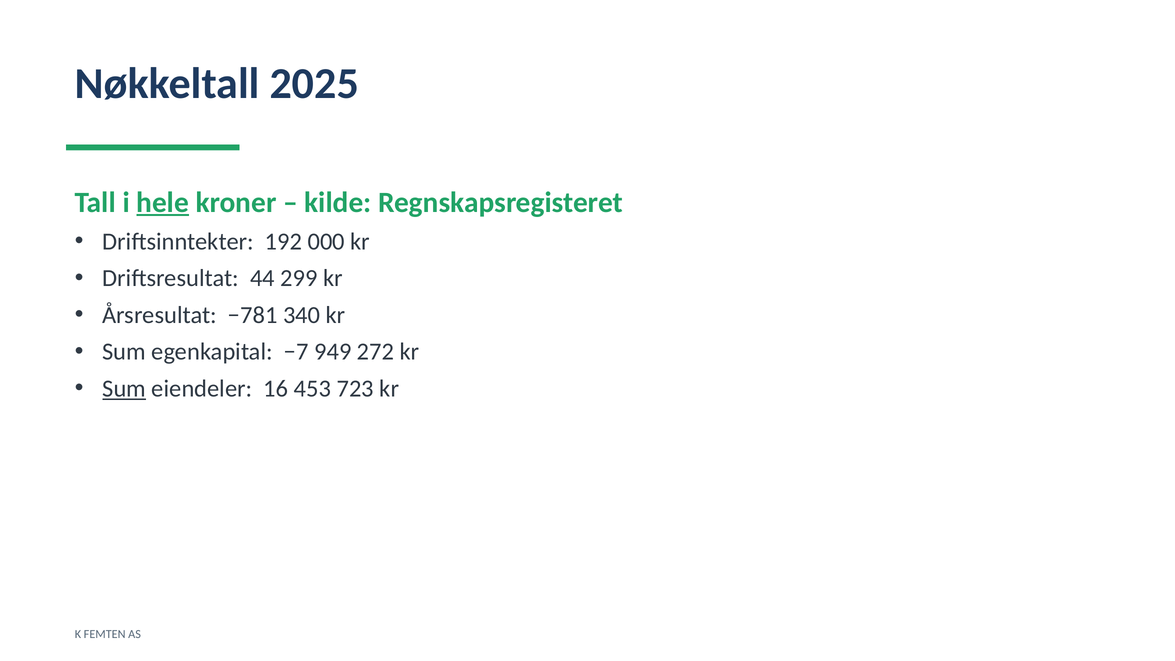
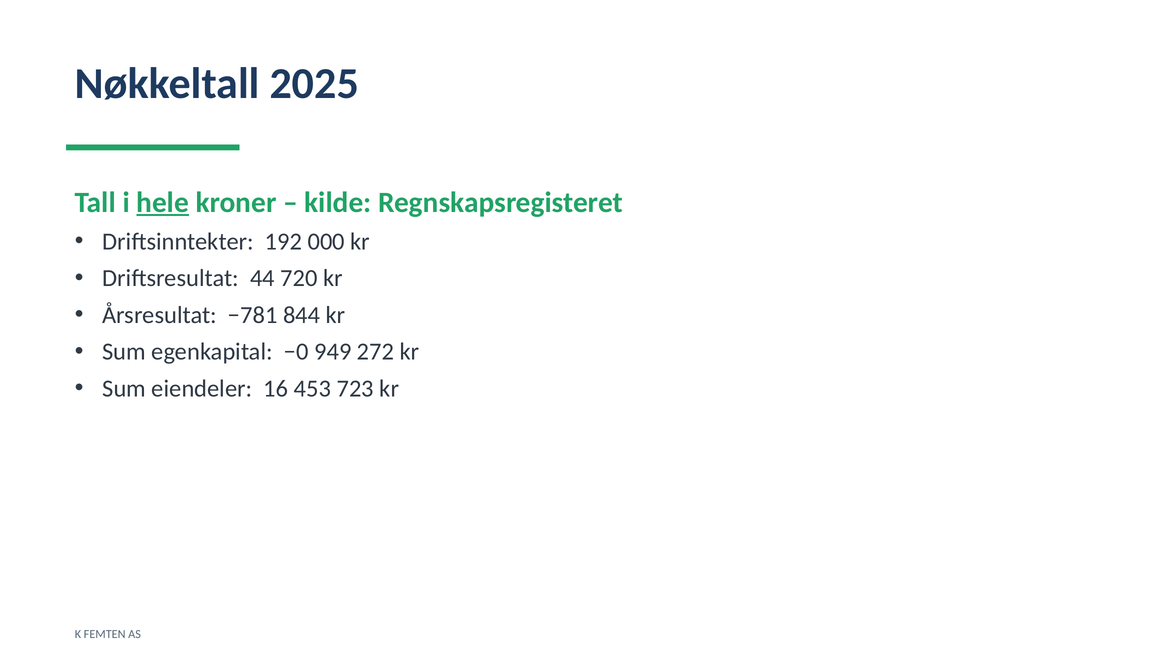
299: 299 -> 720
340: 340 -> 844
−7: −7 -> −0
Sum at (124, 389) underline: present -> none
